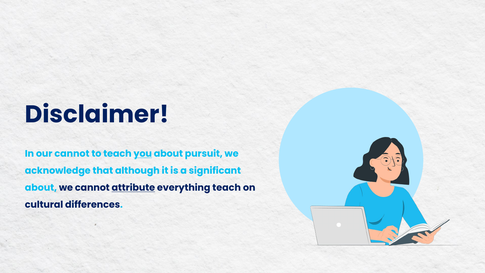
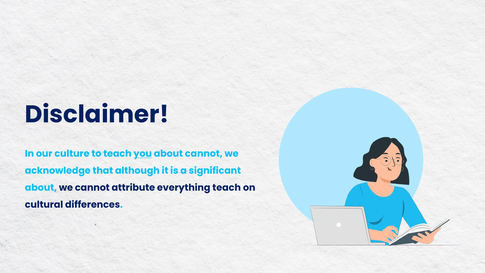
our cannot: cannot -> culture
about pursuit: pursuit -> cannot
attribute underline: present -> none
